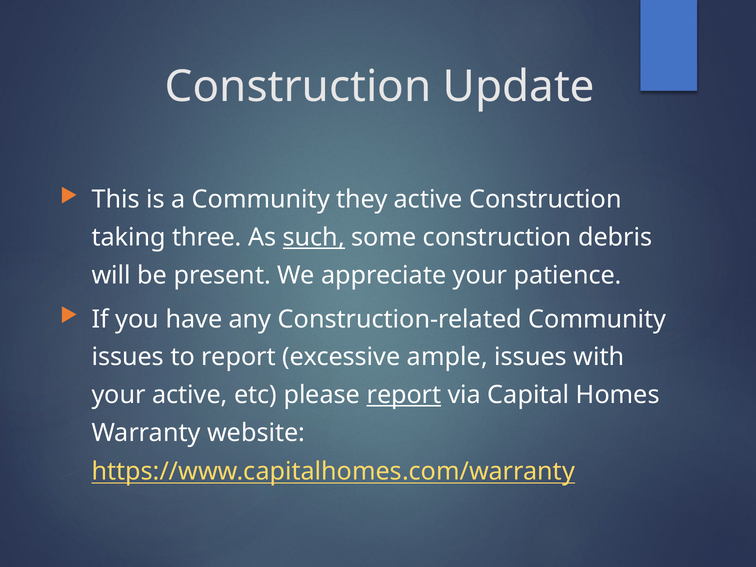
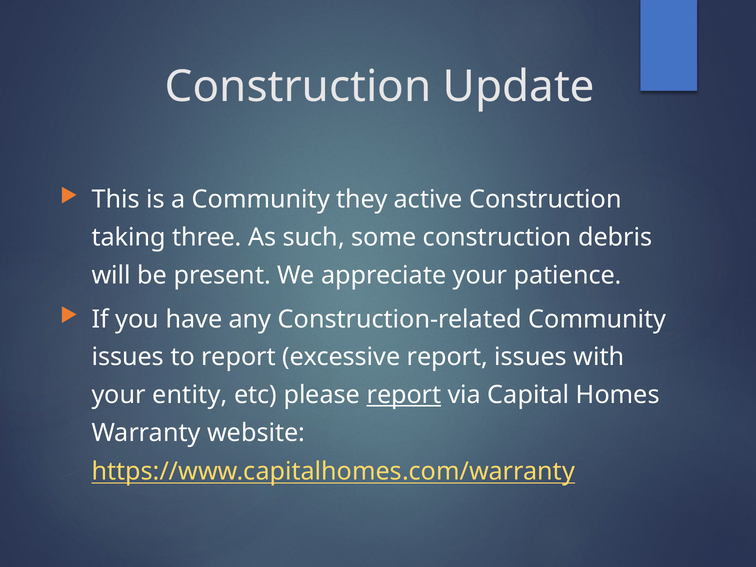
such underline: present -> none
excessive ample: ample -> report
your active: active -> entity
